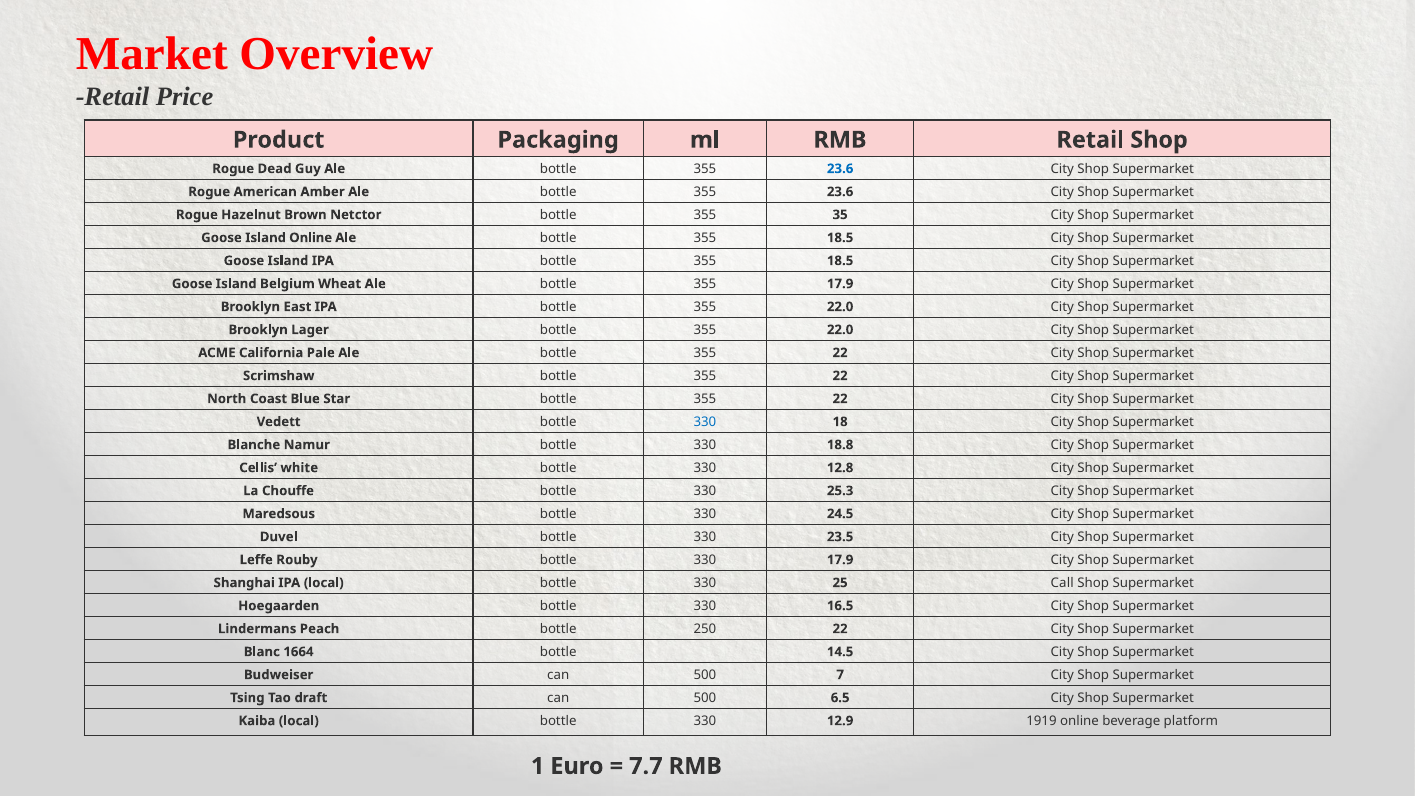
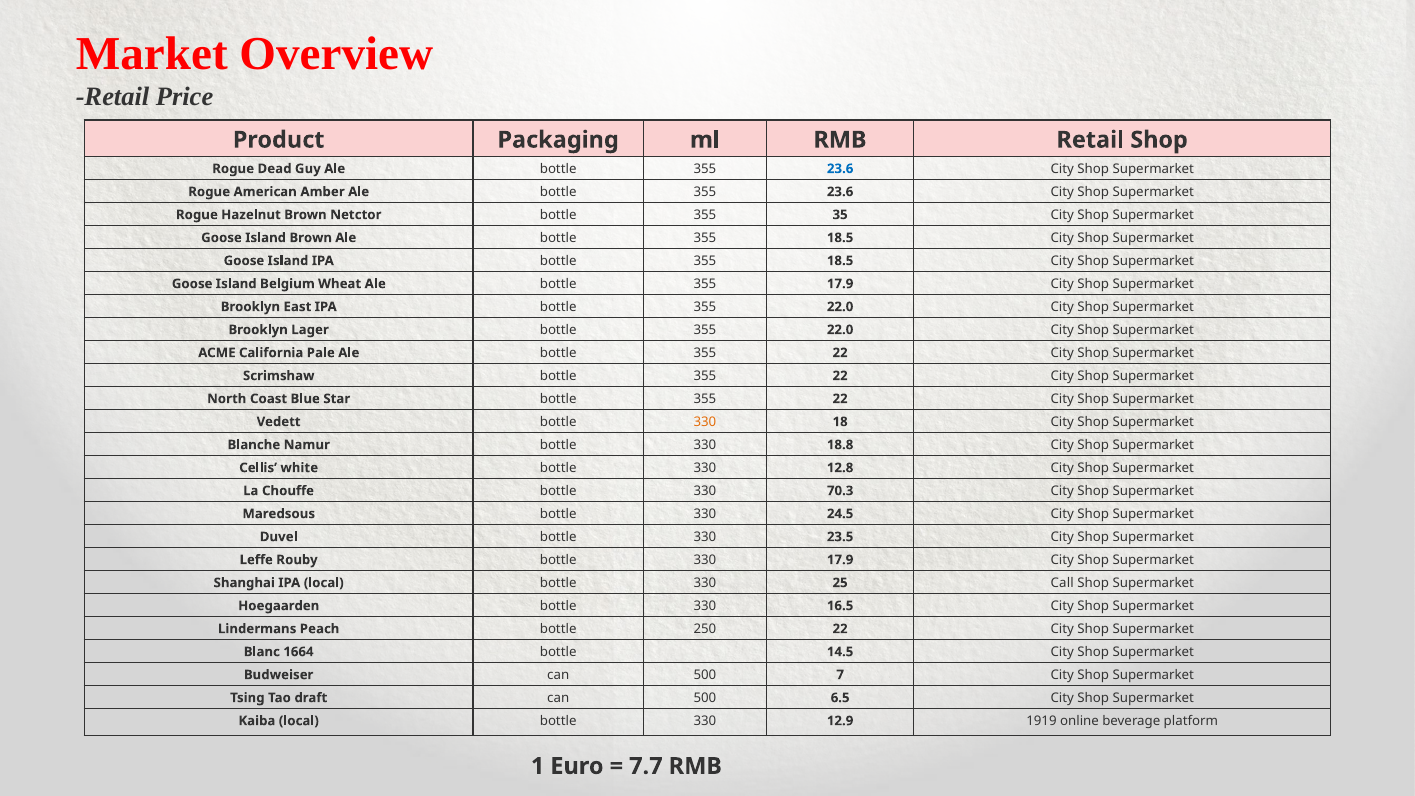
Island Online: Online -> Brown
330 at (705, 422) colour: blue -> orange
25.3: 25.3 -> 70.3
